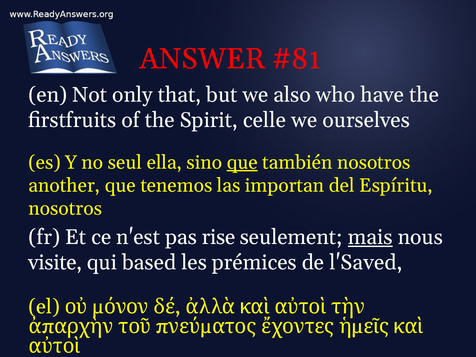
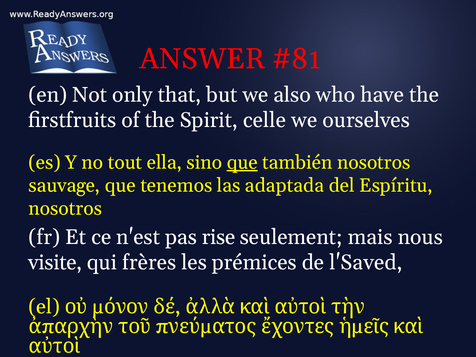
seul: seul -> tout
another: another -> sauvage
importan: importan -> adaptada
mais underline: present -> none
based: based -> frères
